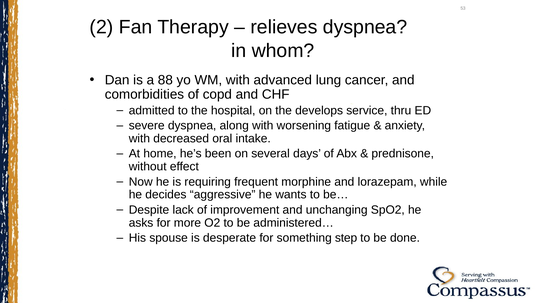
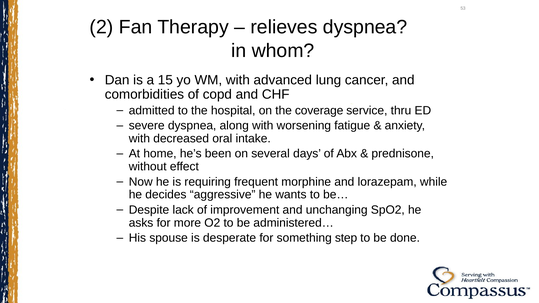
88: 88 -> 15
develops: develops -> coverage
